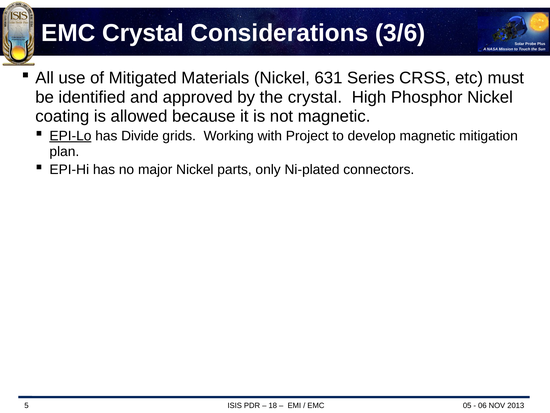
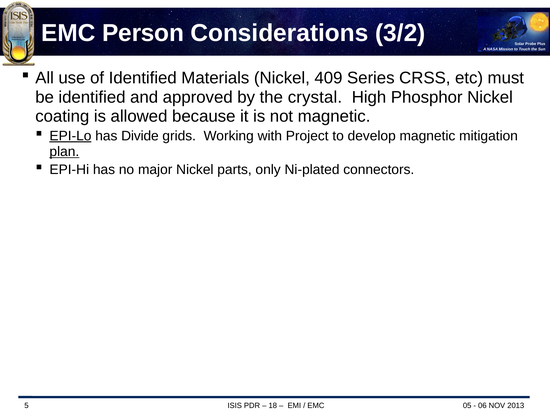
EMC Crystal: Crystal -> Person
3/6: 3/6 -> 3/2
of Mitigated: Mitigated -> Identified
631: 631 -> 409
plan underline: none -> present
